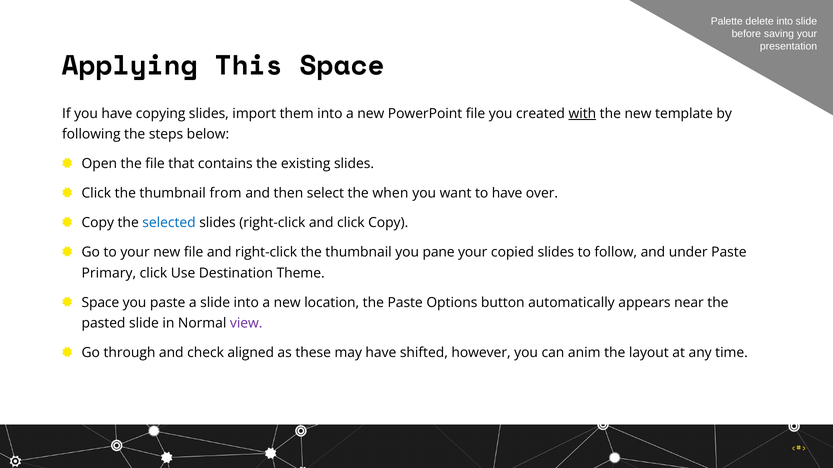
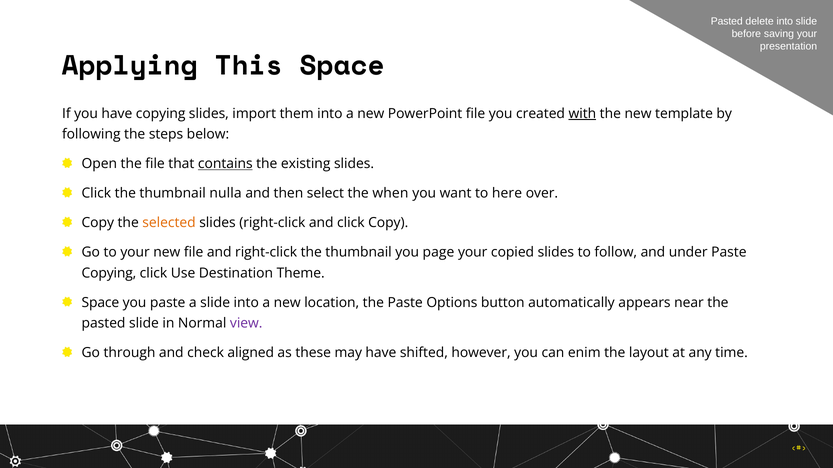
Palette at (727, 22): Palette -> Pasted
contains underline: none -> present
from: from -> nulla
to have: have -> here
selected colour: blue -> orange
pane: pane -> page
Primary at (109, 273): Primary -> Copying
anim: anim -> enim
